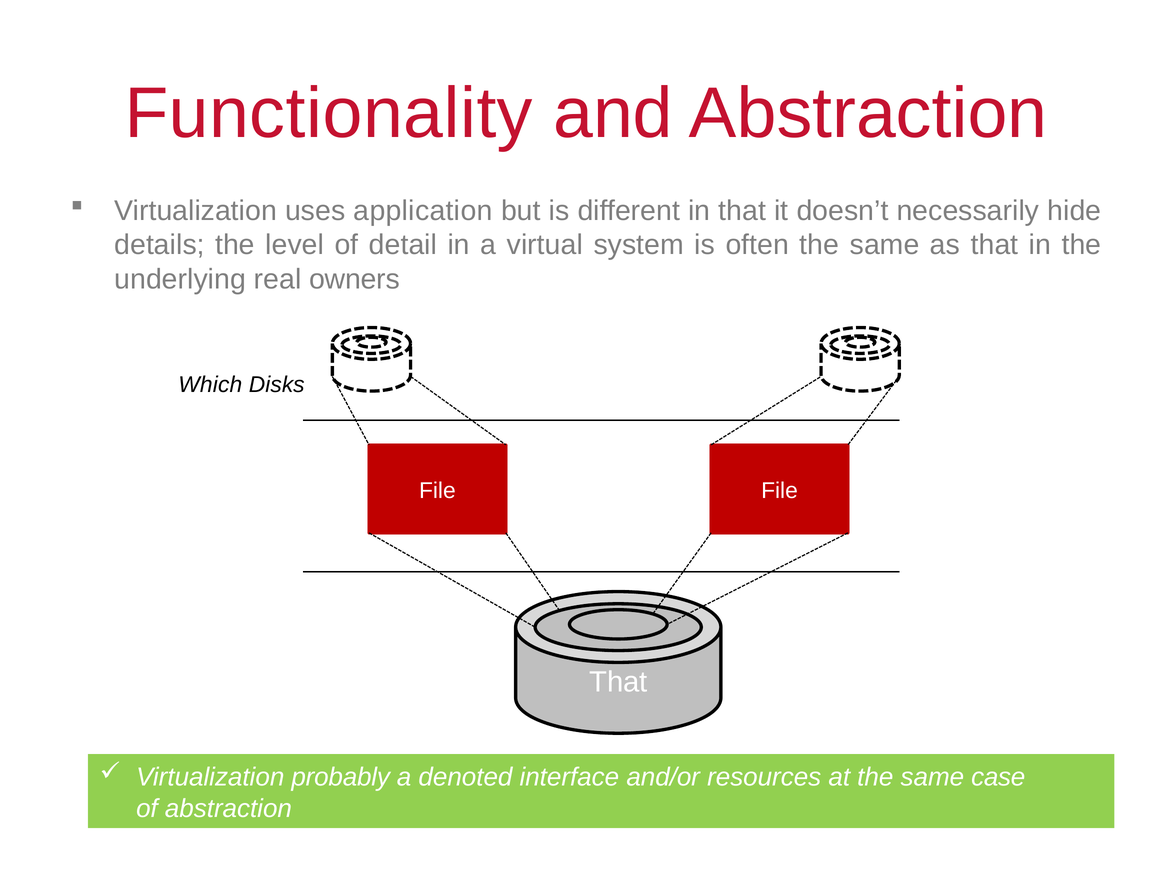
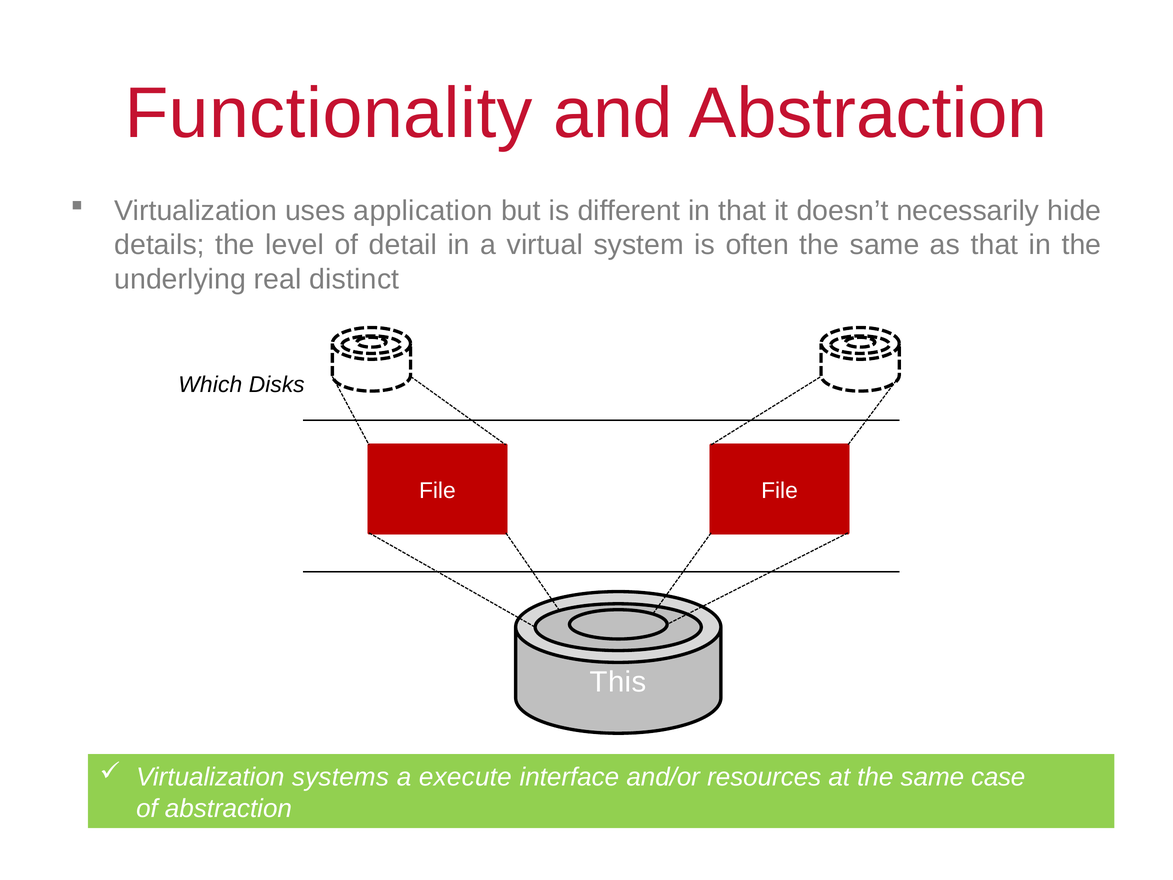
owners: owners -> distinct
That at (618, 682): That -> This
probably: probably -> systems
denoted: denoted -> execute
